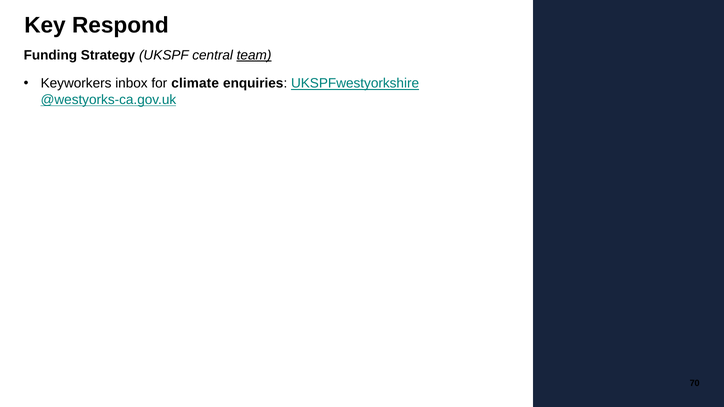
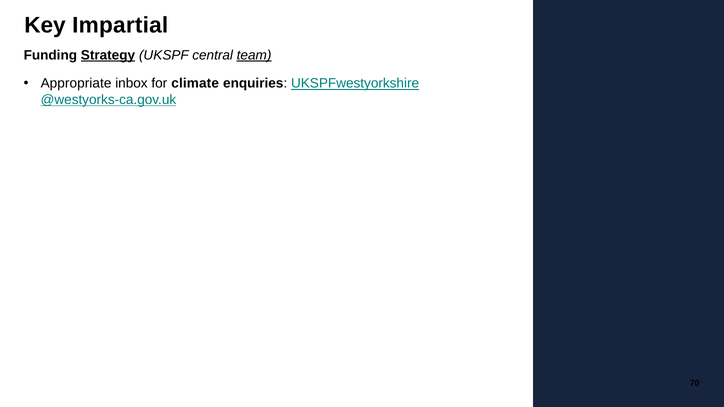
Respond: Respond -> Impartial
Strategy underline: none -> present
Keyworkers: Keyworkers -> Appropriate
